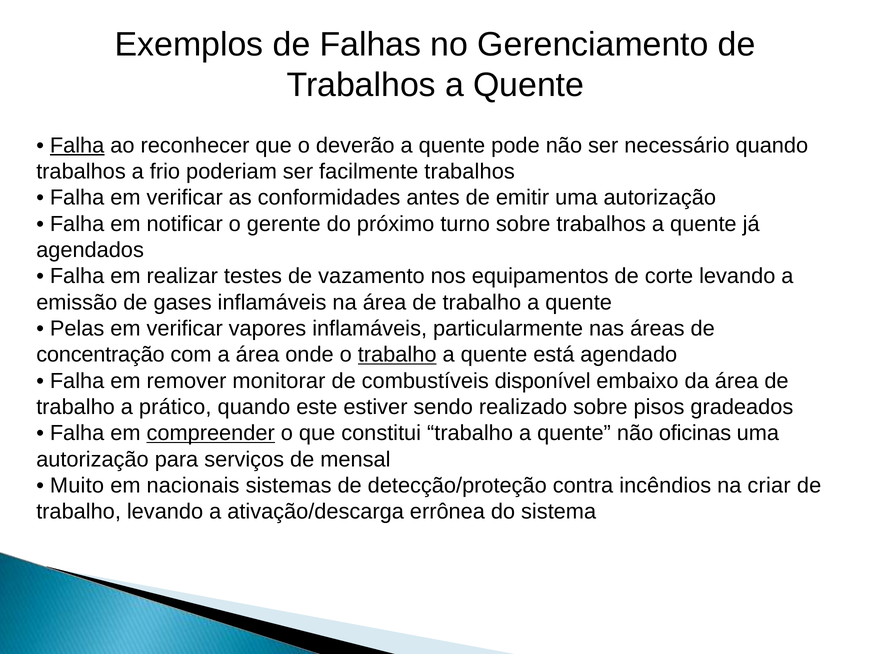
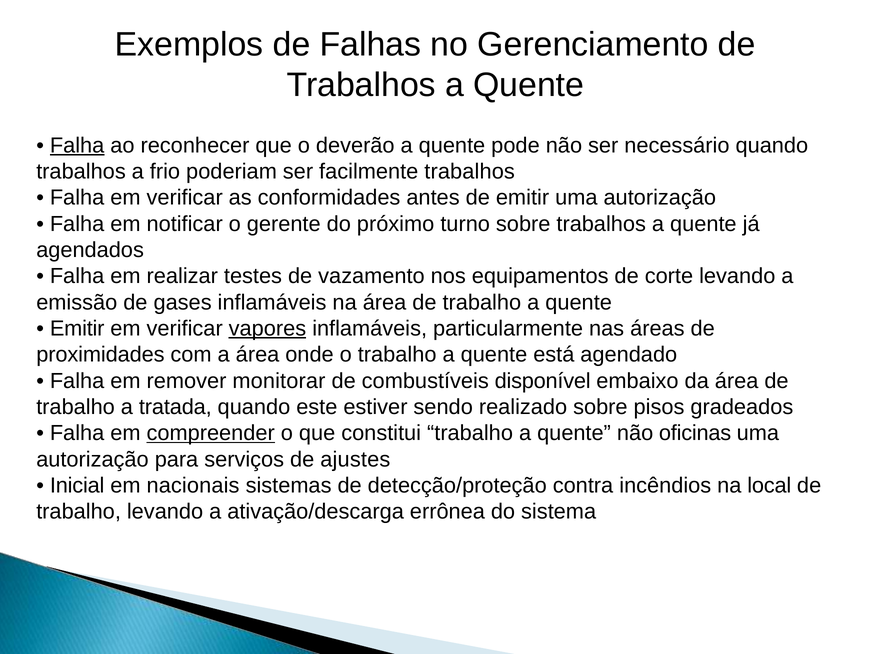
Pelas at (77, 328): Pelas -> Emitir
vapores underline: none -> present
concentração: concentração -> proximidades
trabalho at (397, 354) underline: present -> none
prático: prático -> tratada
mensal: mensal -> ajustes
Muito: Muito -> Inicial
criar: criar -> local
